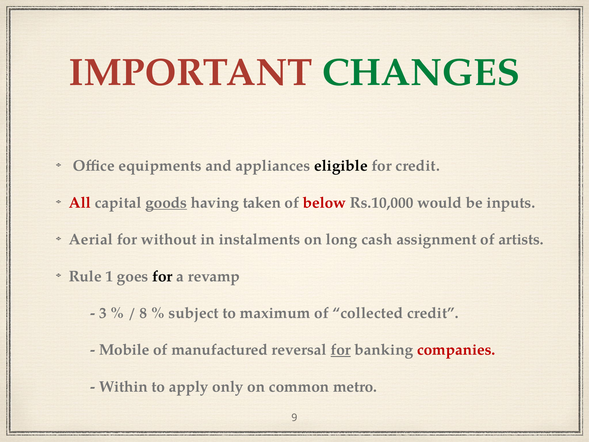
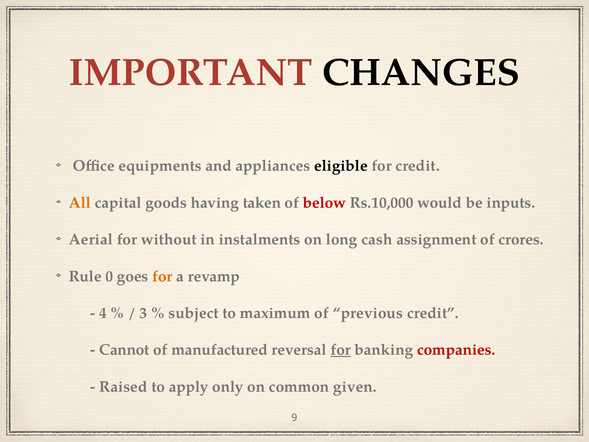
CHANGES colour: green -> black
All colour: red -> orange
goods underline: present -> none
artists: artists -> crores
1: 1 -> 0
for at (162, 276) colour: black -> orange
3: 3 -> 4
8: 8 -> 3
collected: collected -> previous
Mobile: Mobile -> Cannot
Within: Within -> Raised
metro: metro -> given
